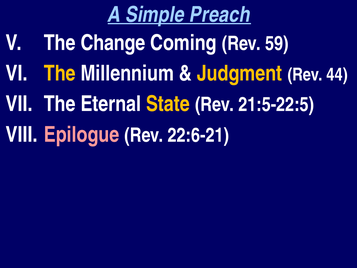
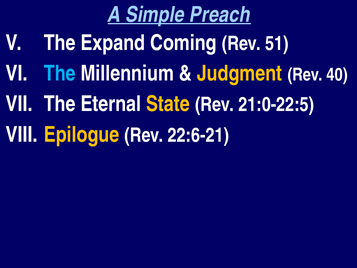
Change: Change -> Expand
59: 59 -> 51
The at (60, 73) colour: yellow -> light blue
44: 44 -> 40
21:5-22:5: 21:5-22:5 -> 21:0-22:5
Epilogue colour: pink -> yellow
